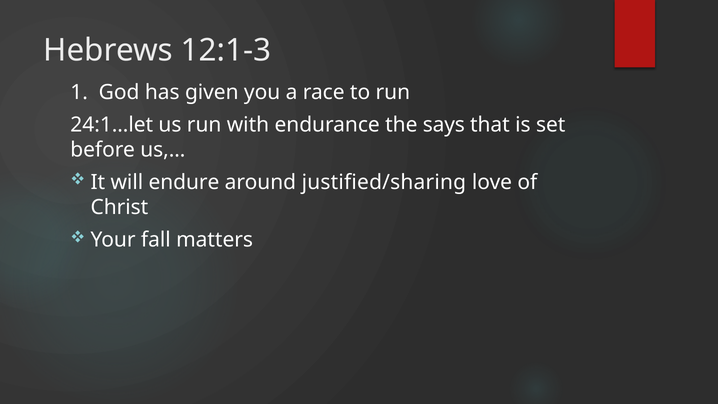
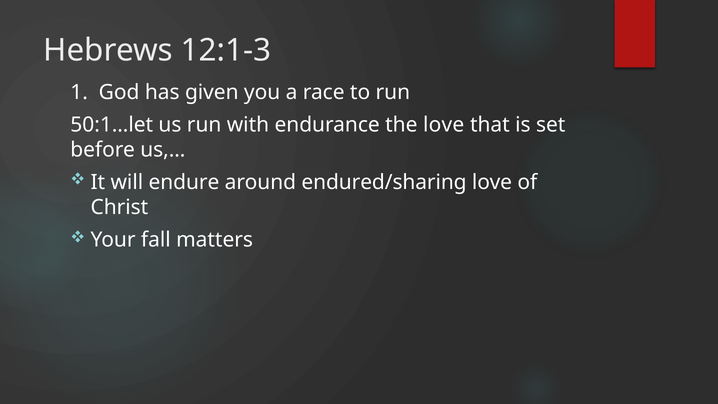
24:1…let: 24:1…let -> 50:1…let
the says: says -> love
justified/sharing: justified/sharing -> endured/sharing
